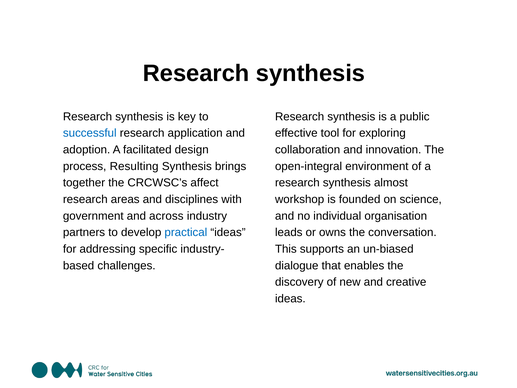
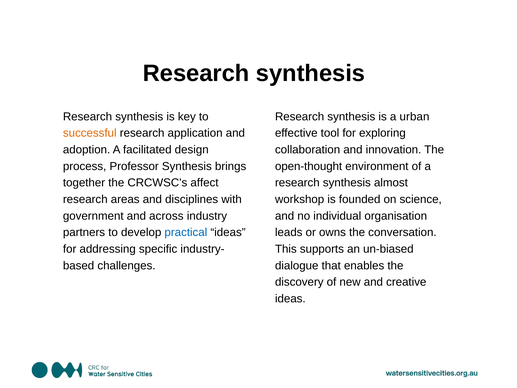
public: public -> urban
successful colour: blue -> orange
Resulting: Resulting -> Professor
open-integral: open-integral -> open-thought
